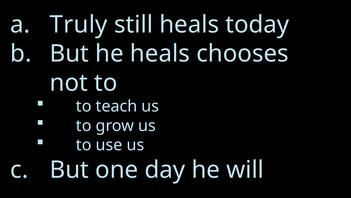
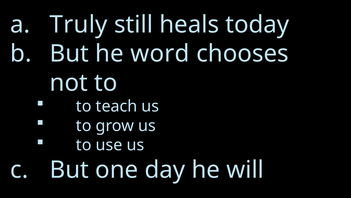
he heals: heals -> word
